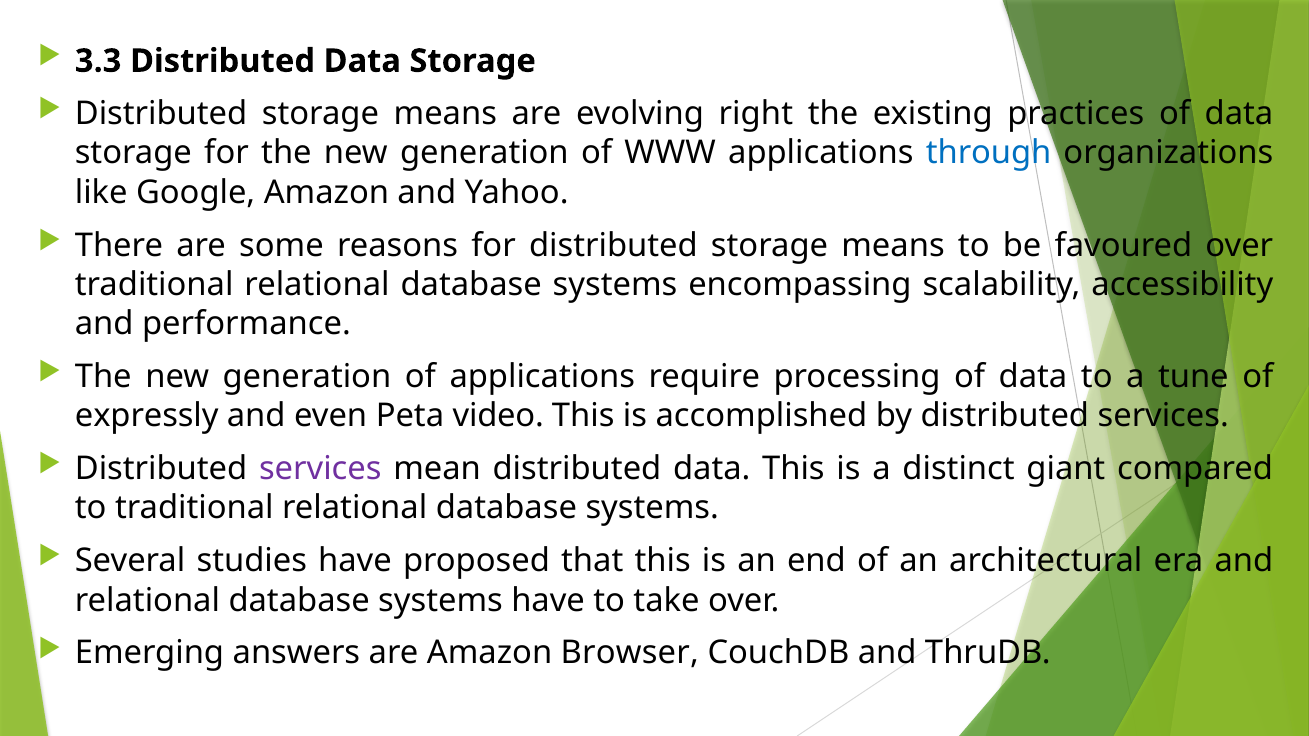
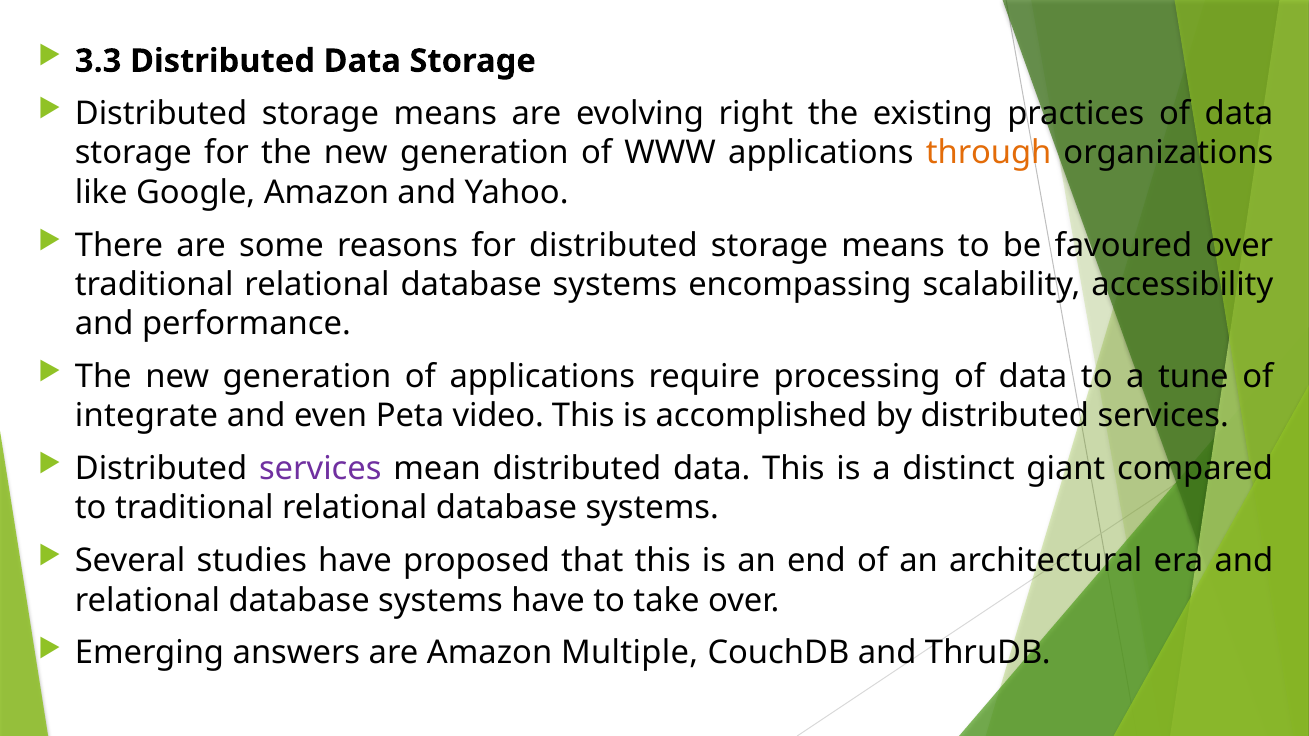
through colour: blue -> orange
expressly: expressly -> integrate
Browser: Browser -> Multiple
